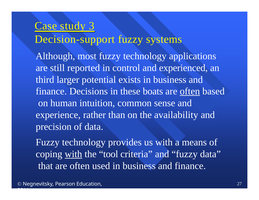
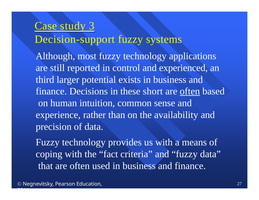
boats: boats -> short
with at (73, 154) underline: present -> none
tool: tool -> fact
